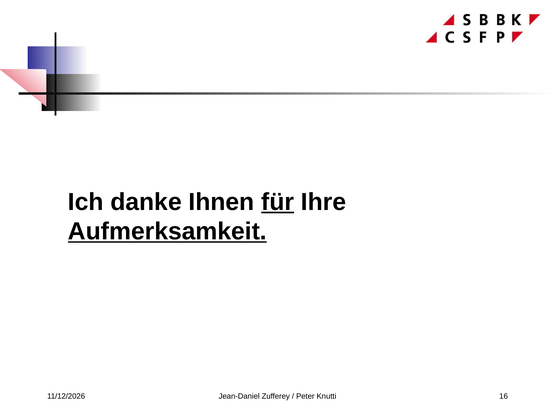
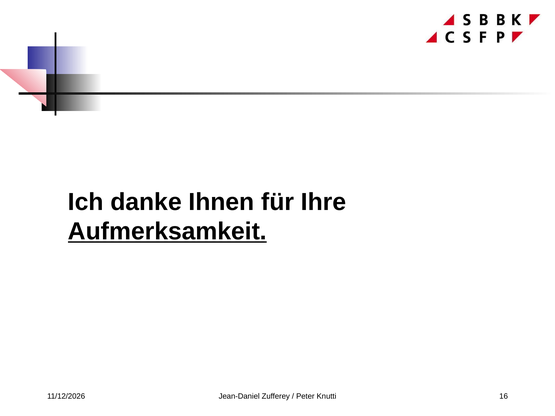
für underline: present -> none
